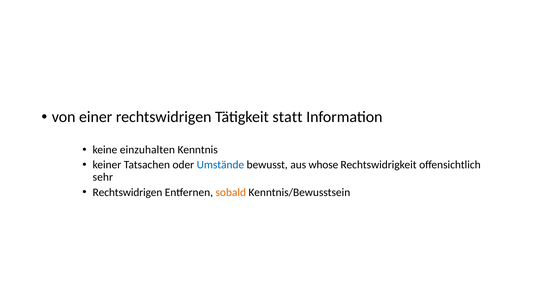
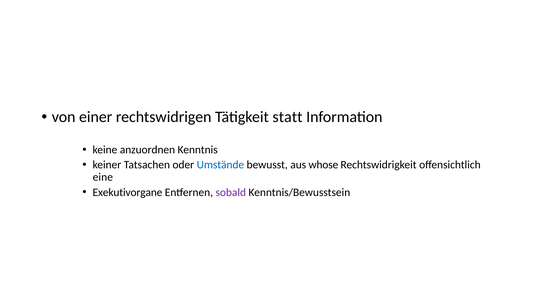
einzuhalten: einzuhalten -> anzuordnen
sehr: sehr -> eine
Rechtswidrigen at (127, 192): Rechtswidrigen -> Exekutivorgane
sobald colour: orange -> purple
